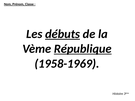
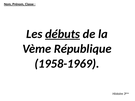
République underline: present -> none
